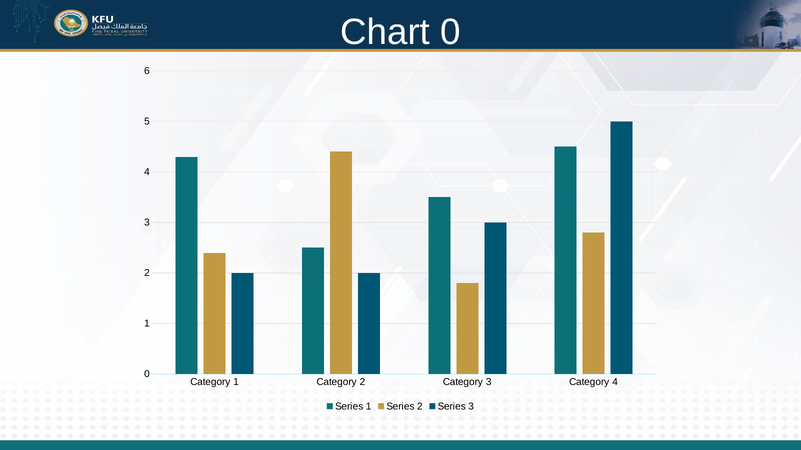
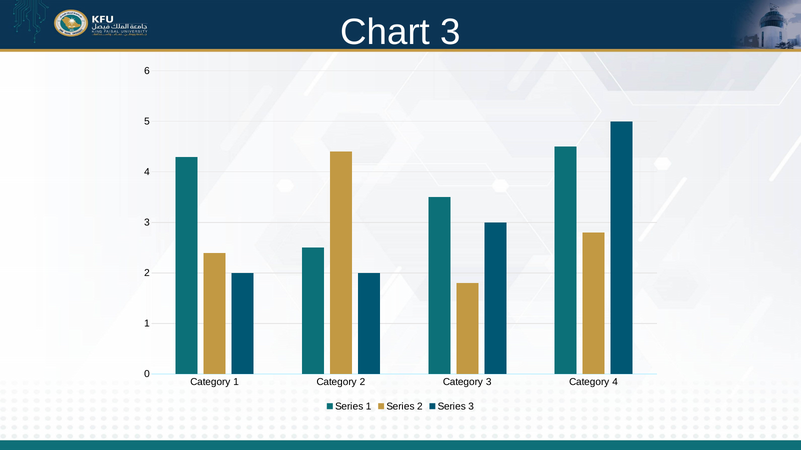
Chart 0: 0 -> 3
